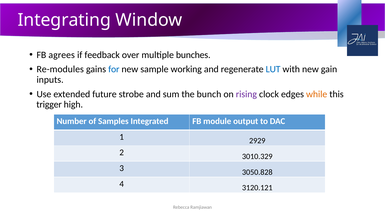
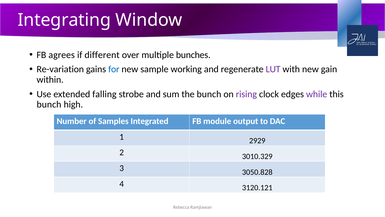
feedback: feedback -> different
Re-modules: Re-modules -> Re-variation
LUT colour: blue -> purple
inputs: inputs -> within
future: future -> falling
while colour: orange -> purple
trigger at (49, 104): trigger -> bunch
